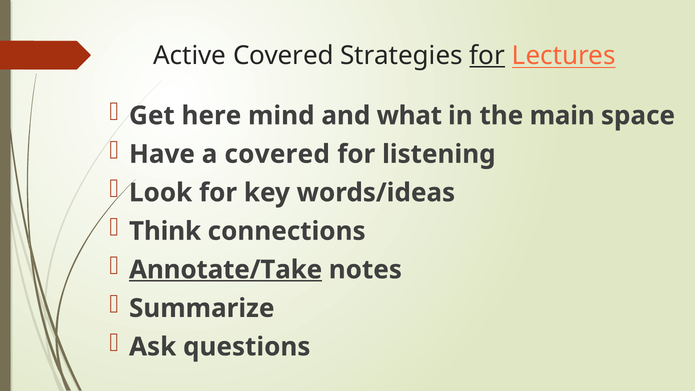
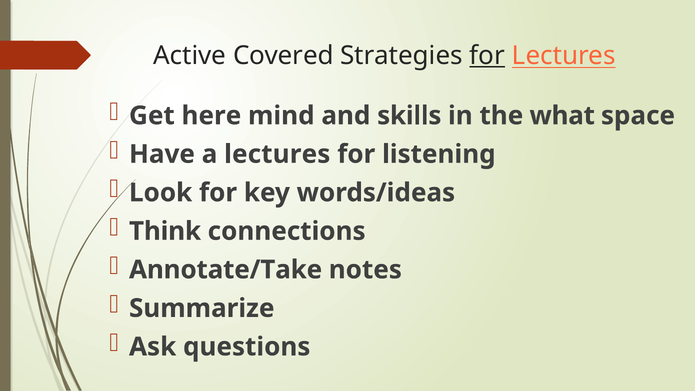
what: what -> skills
main: main -> what
a covered: covered -> lectures
Annotate/Take underline: present -> none
